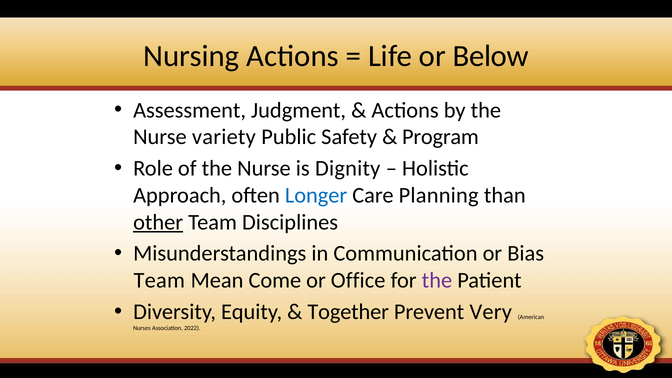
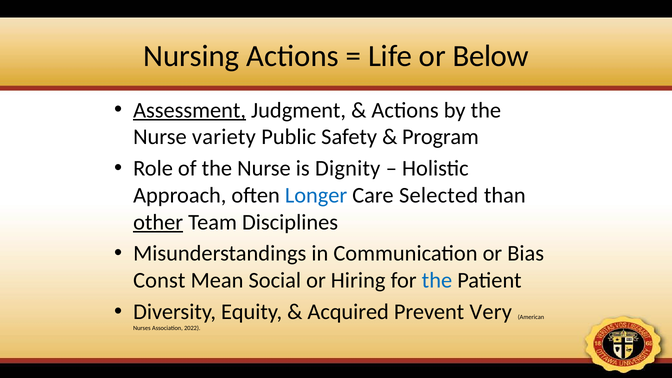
Assessment underline: none -> present
Planning: Planning -> Selected
Team at (159, 280): Team -> Const
Come: Come -> Social
Office: Office -> Hiring
the at (437, 280) colour: purple -> blue
Together: Together -> Acquired
